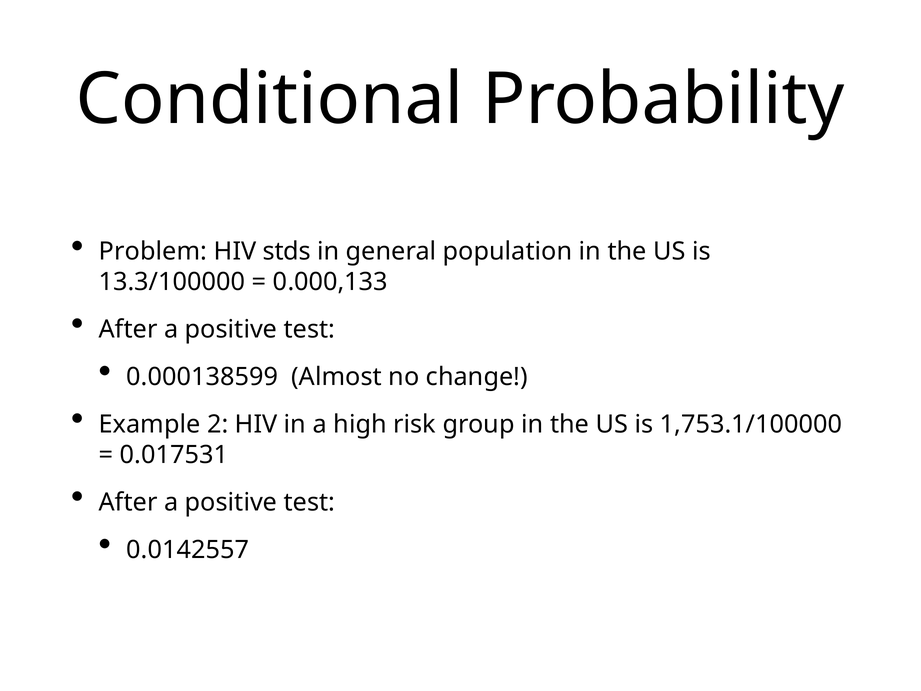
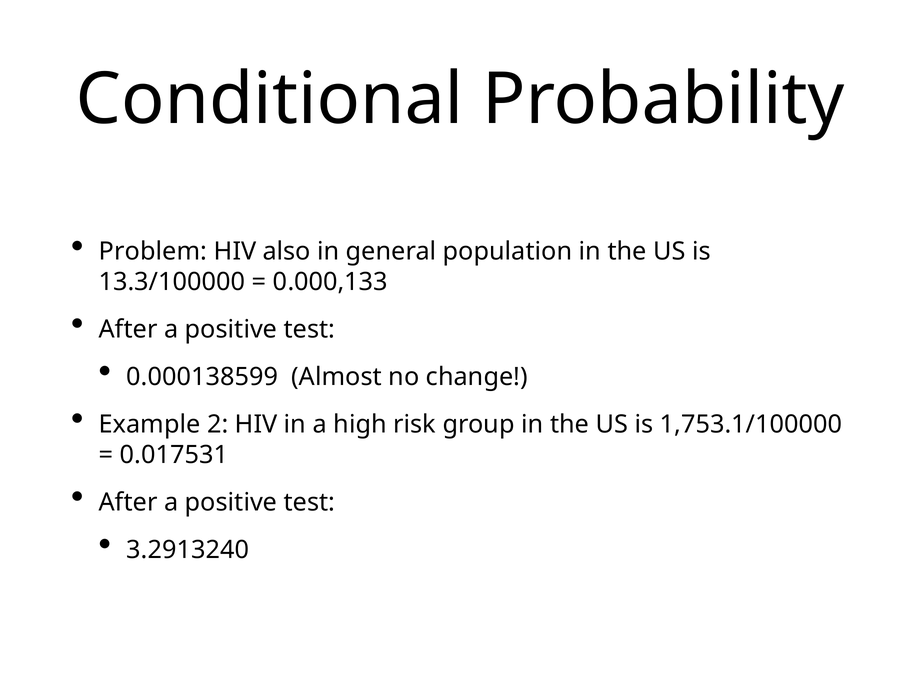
stds: stds -> also
0.0142557: 0.0142557 -> 3.2913240
